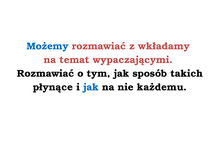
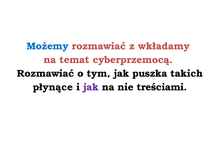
wypaczającymi: wypaczającymi -> cyberprzemocą
sposób: sposób -> puszka
jak at (91, 87) colour: blue -> purple
każdemu: każdemu -> treściami
